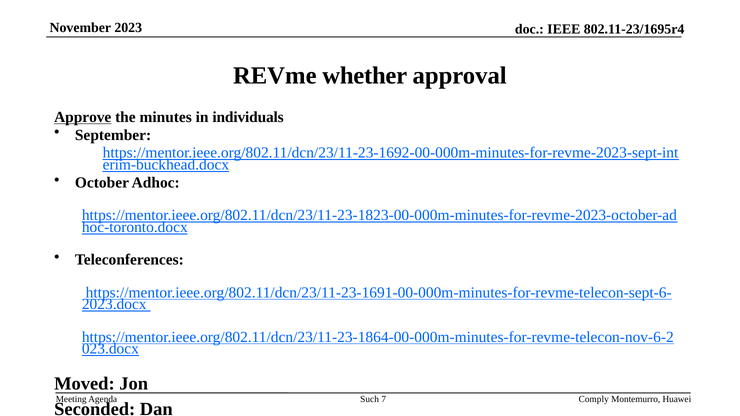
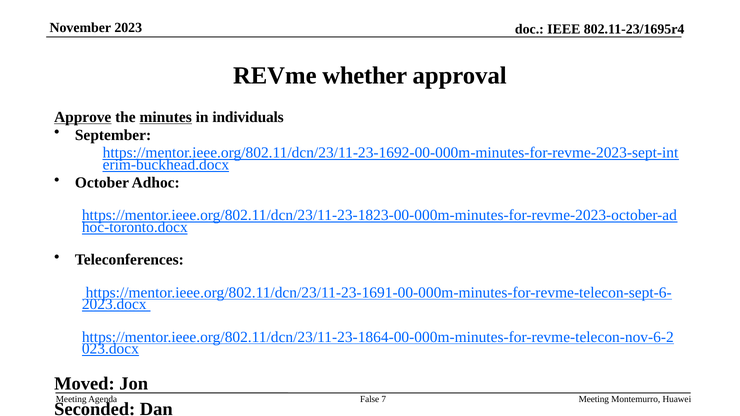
minutes underline: none -> present
Such: Such -> False
Comply at (594, 399): Comply -> Meeting
